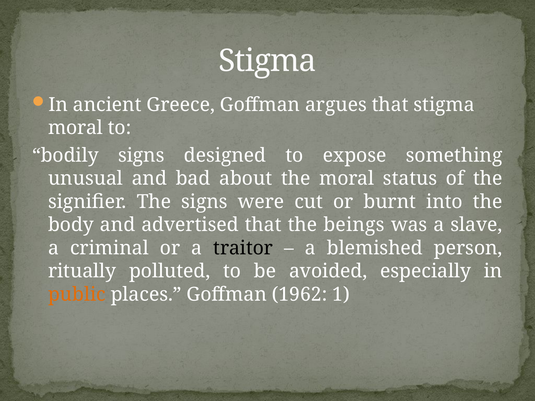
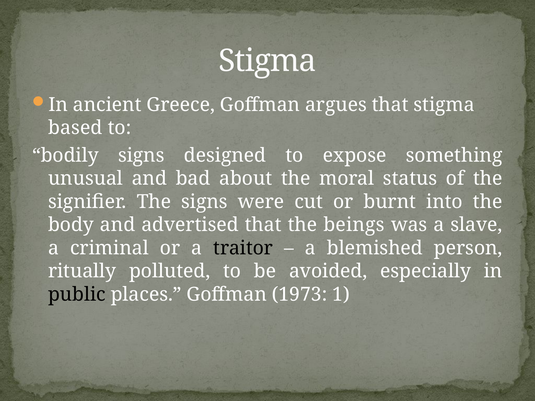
moral at (75, 128): moral -> based
public colour: orange -> black
1962: 1962 -> 1973
